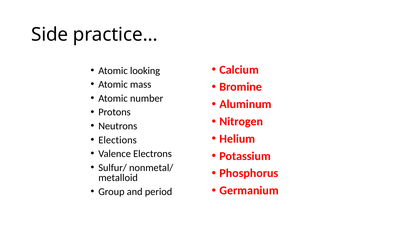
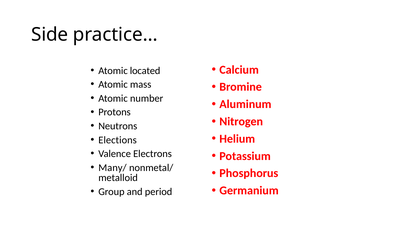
looking: looking -> located
Sulfur/: Sulfur/ -> Many/
